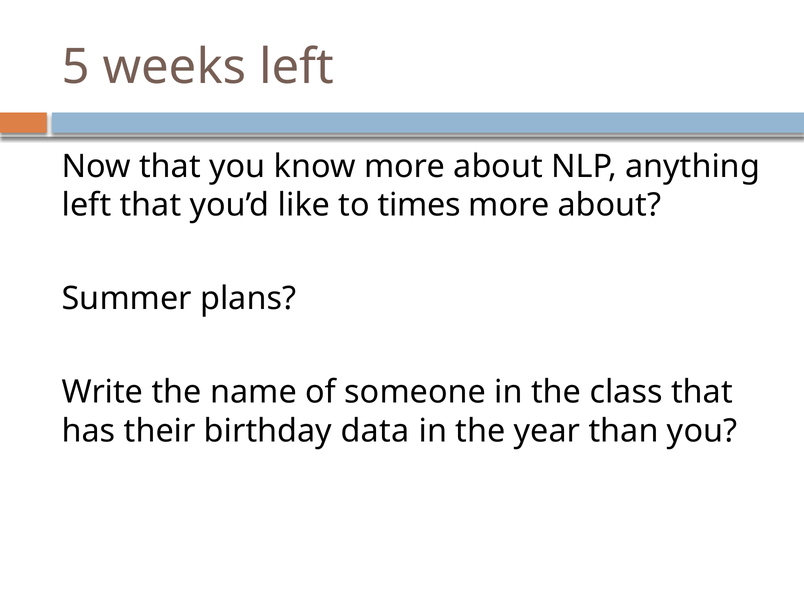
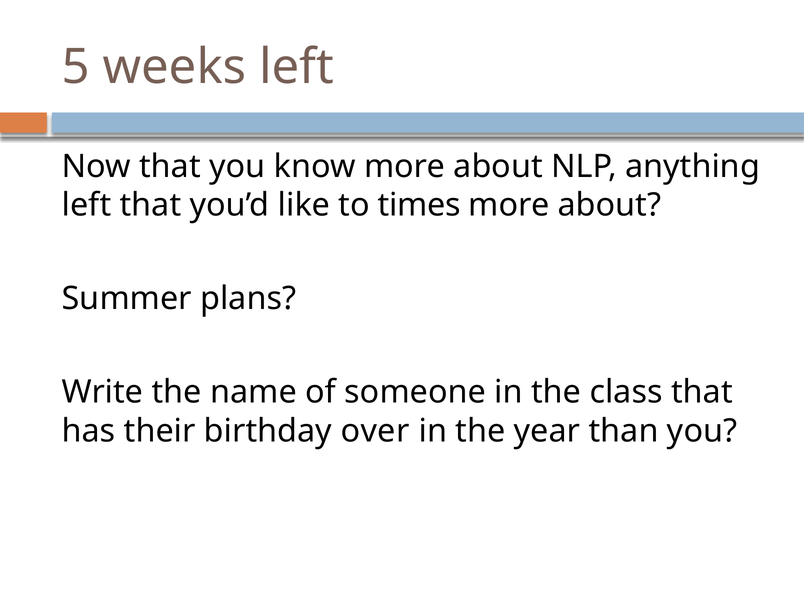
data: data -> over
